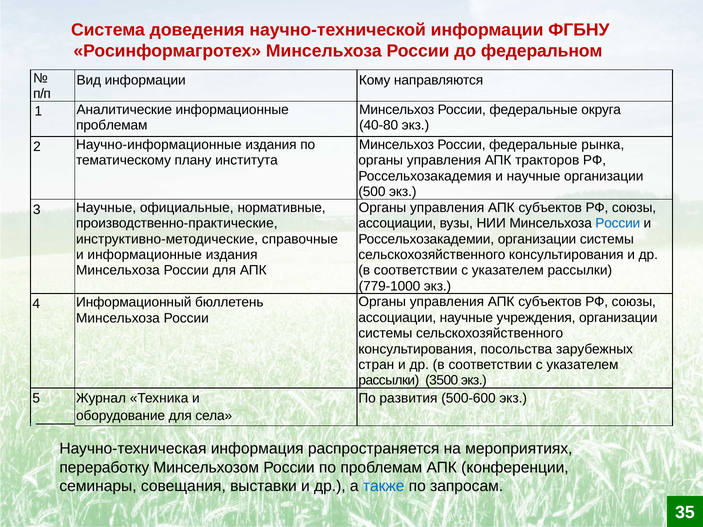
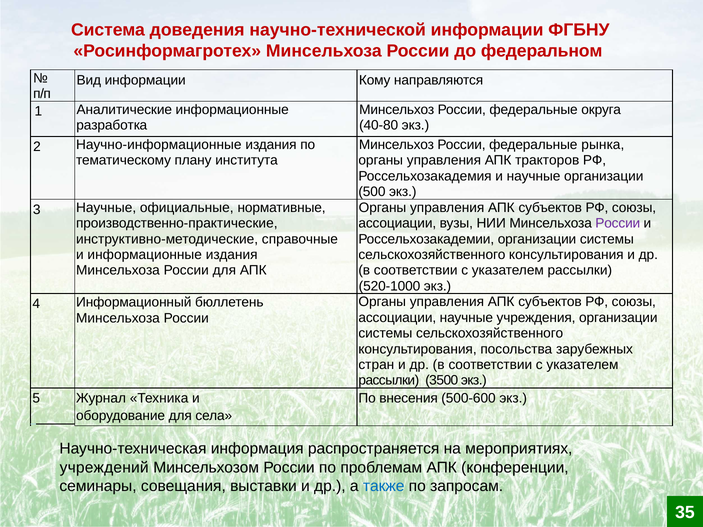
проблемам at (112, 125): проблемам -> разработка
России at (618, 223) colour: blue -> purple
779-1000: 779-1000 -> 520-1000
развития: развития -> внесения
переработку: переработку -> учреждений
